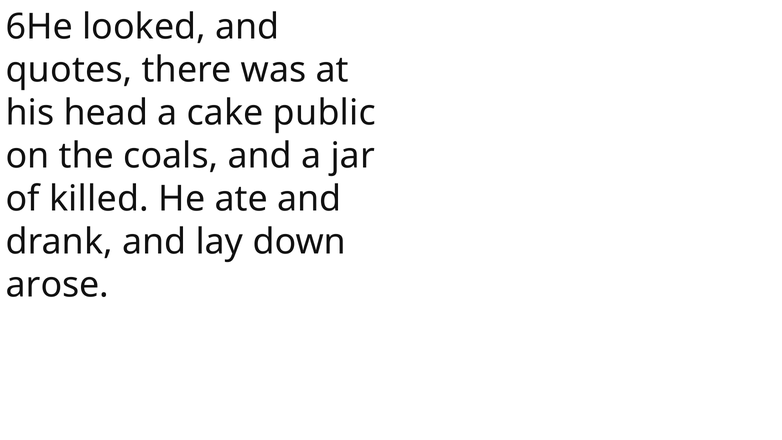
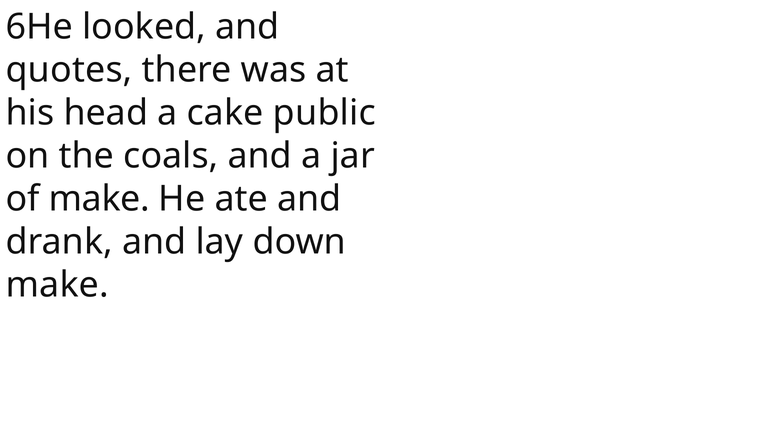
of killed: killed -> make
arose at (57, 285): arose -> make
